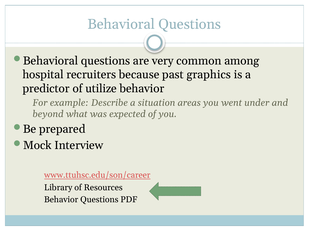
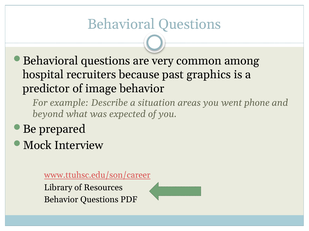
utilize: utilize -> image
under: under -> phone
